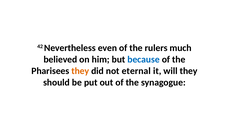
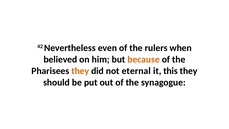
much: much -> when
because colour: blue -> orange
will: will -> this
